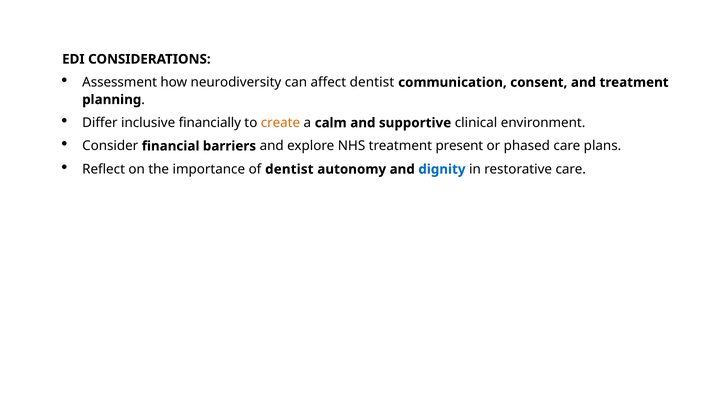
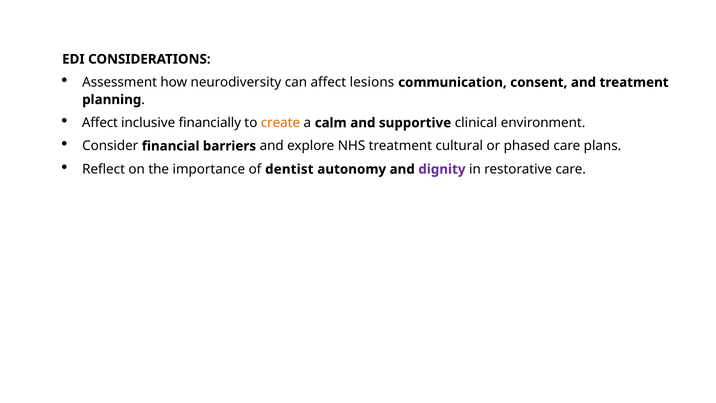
affect dentist: dentist -> lesions
Differ at (100, 123): Differ -> Affect
present: present -> cultural
dignity colour: blue -> purple
